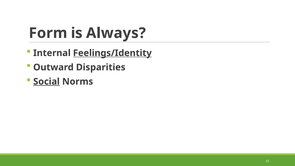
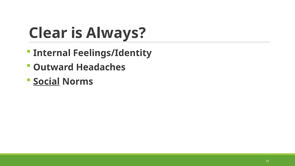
Form: Form -> Clear
Feelings/Identity underline: present -> none
Disparities: Disparities -> Headaches
